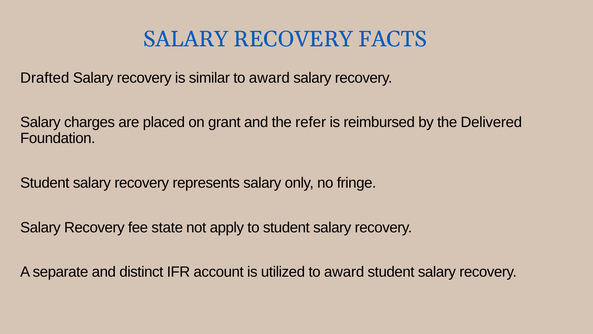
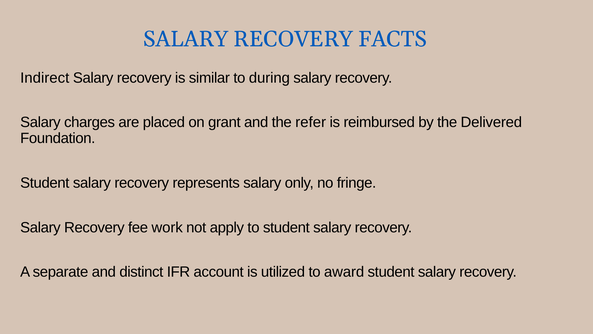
Drafted: Drafted -> Indirect
similar to award: award -> during
state: state -> work
